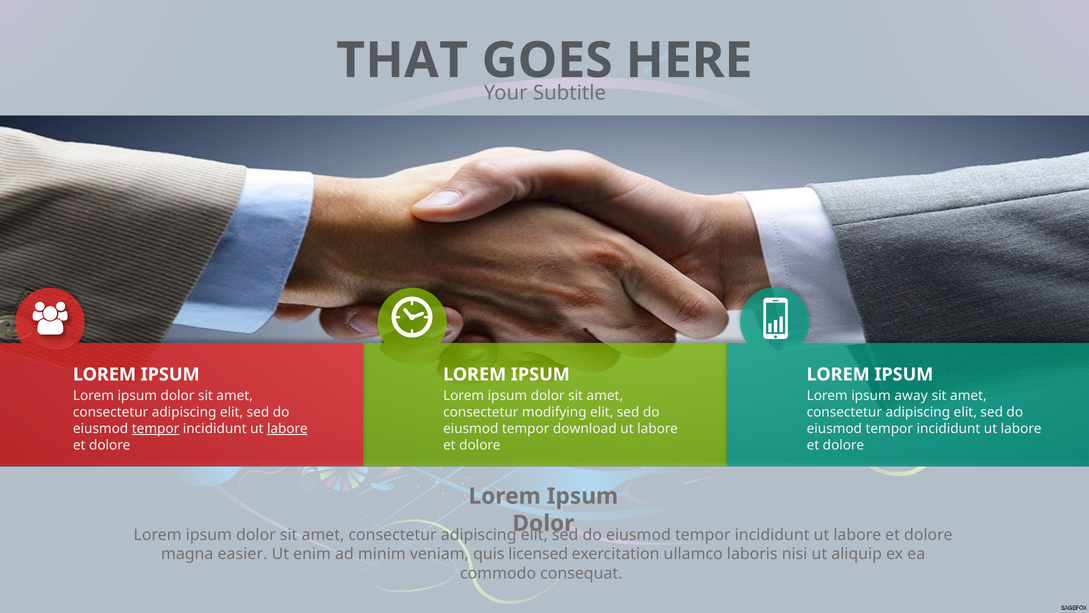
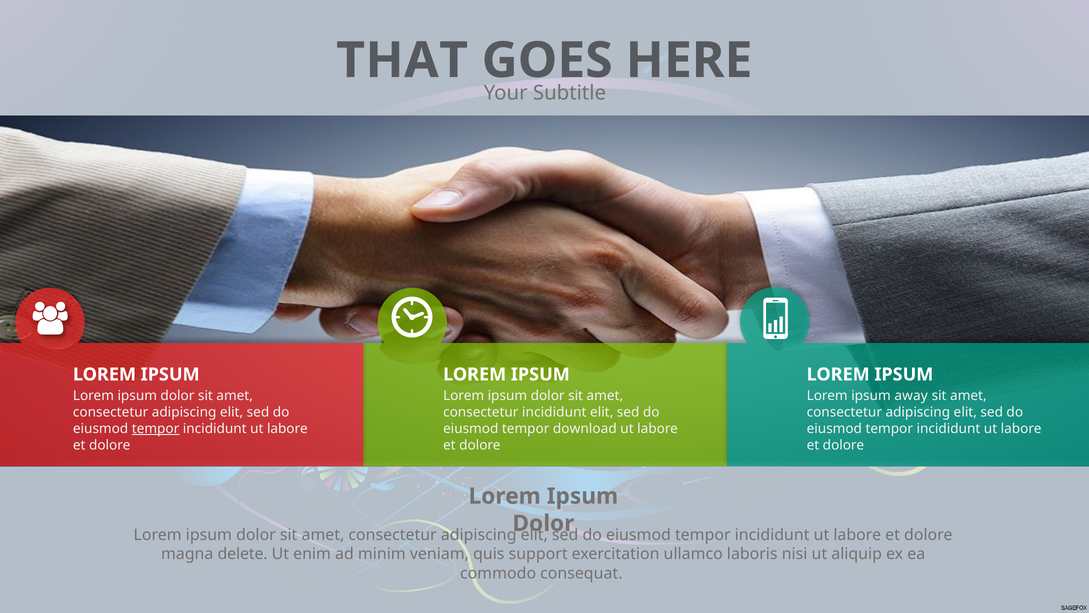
consectetur modifying: modifying -> incididunt
labore at (287, 428) underline: present -> none
easier: easier -> delete
licensed: licensed -> support
